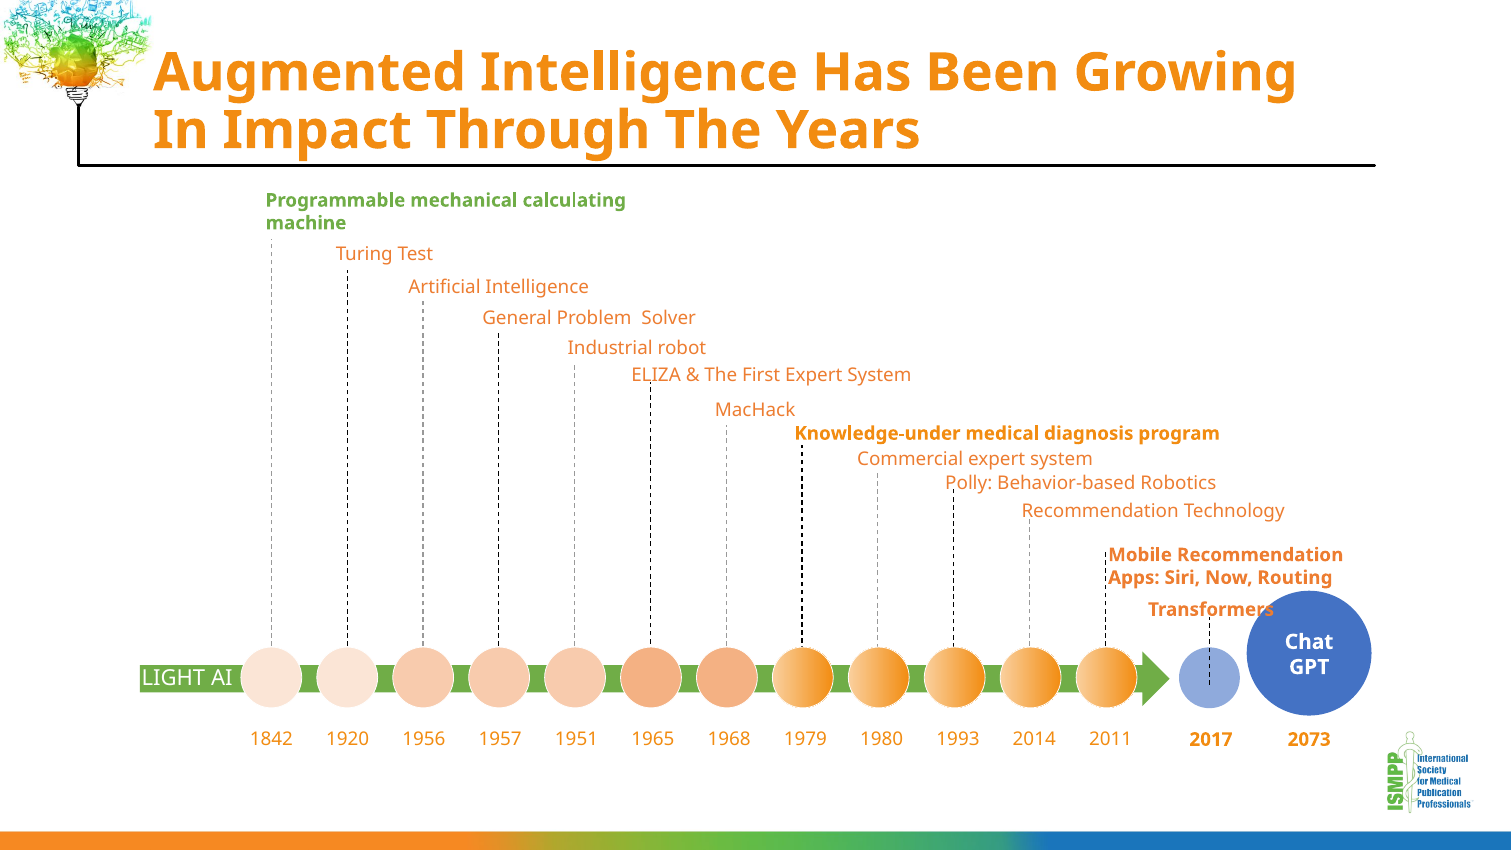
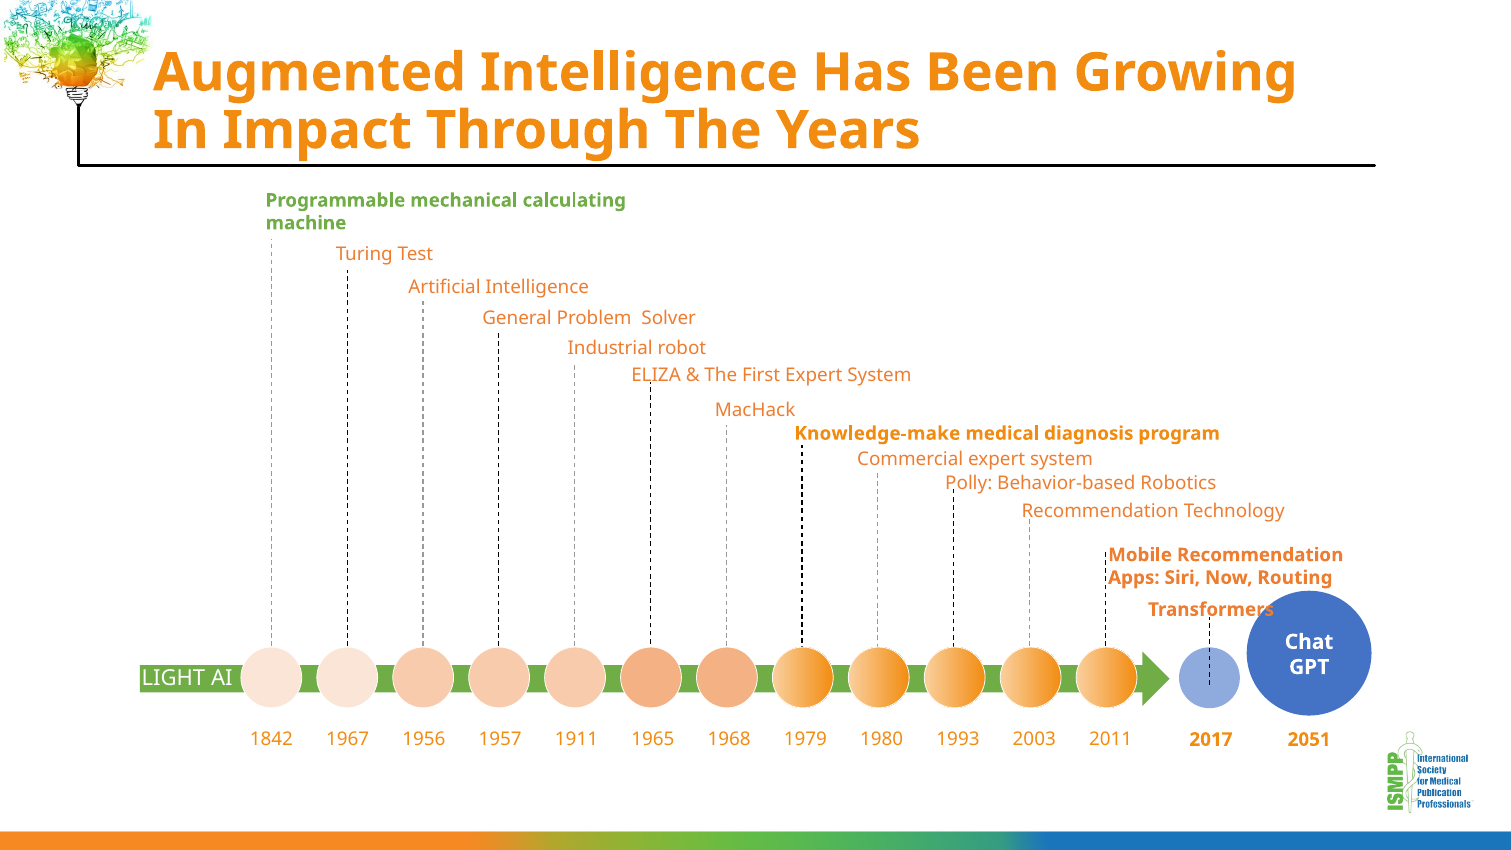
Knowledge-under: Knowledge-under -> Knowledge-make
1920: 1920 -> 1967
1951: 1951 -> 1911
2014: 2014 -> 2003
2073: 2073 -> 2051
